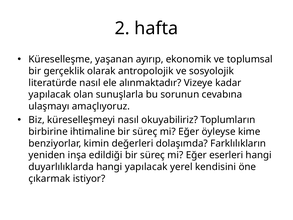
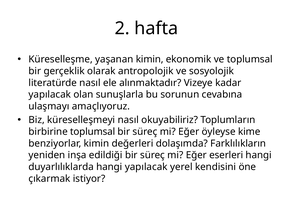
yaşanan ayırıp: ayırıp -> kimin
birbirine ihtimaline: ihtimaline -> toplumsal
